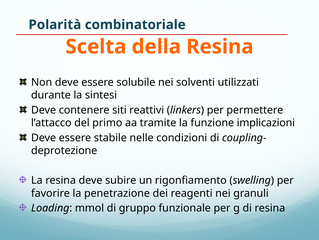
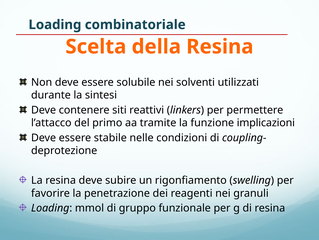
Polarità at (55, 25): Polarità -> Loading
